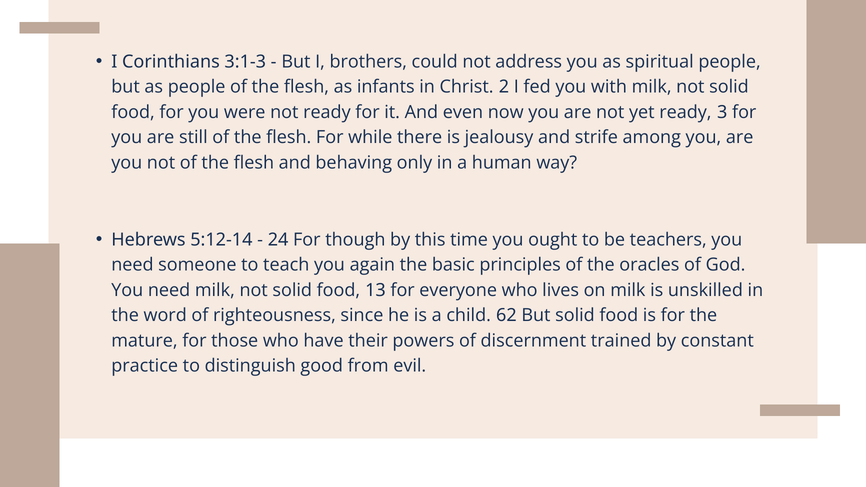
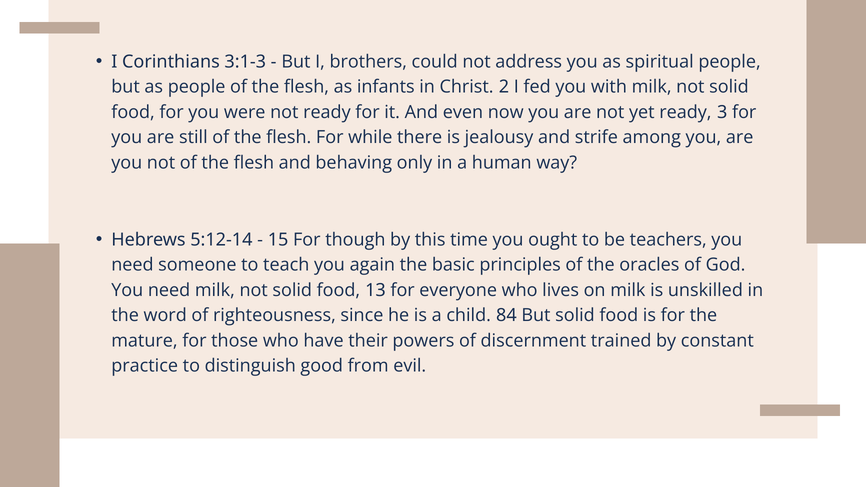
24: 24 -> 15
62: 62 -> 84
